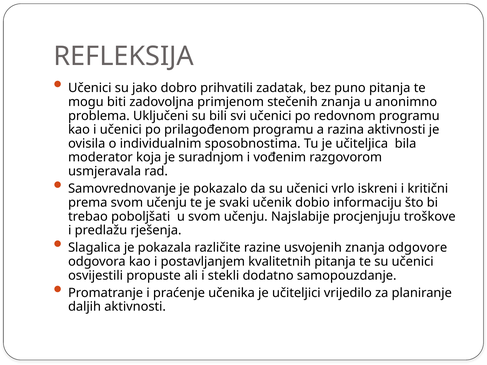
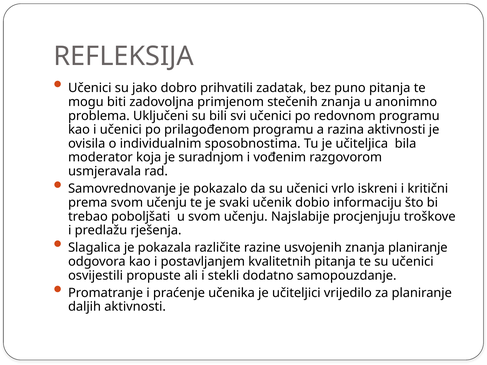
znanja odgovore: odgovore -> planiranje
